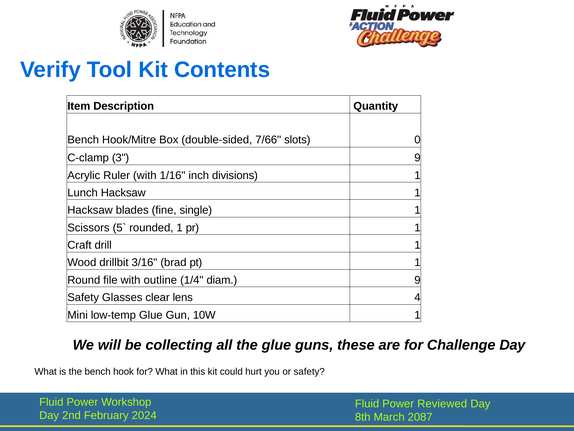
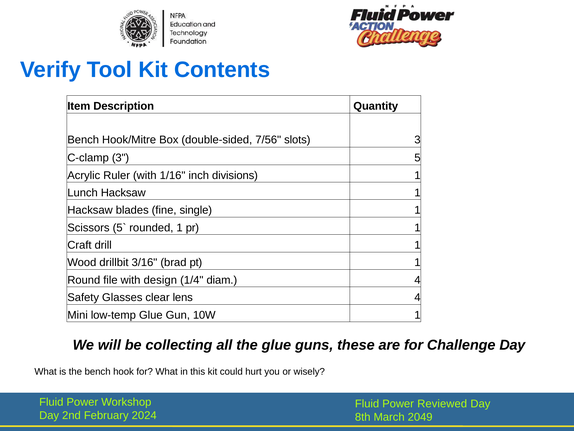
7/66: 7/66 -> 7/56
slots 0: 0 -> 3
3 9: 9 -> 5
outline: outline -> design
diam 9: 9 -> 4
or safety: safety -> wisely
2087: 2087 -> 2049
